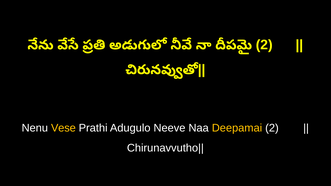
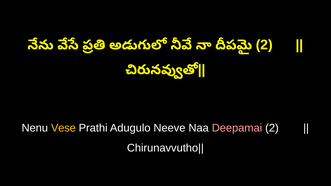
Deepamai colour: yellow -> pink
